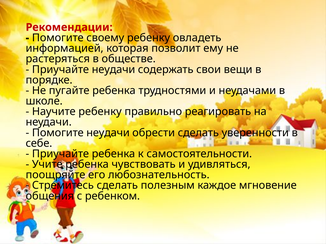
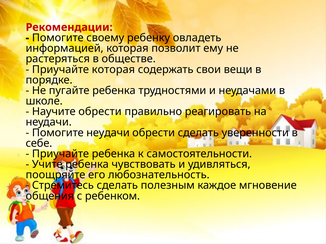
Приучайте неудачи: неудачи -> которая
Научите ребенку: ребенку -> обрести
